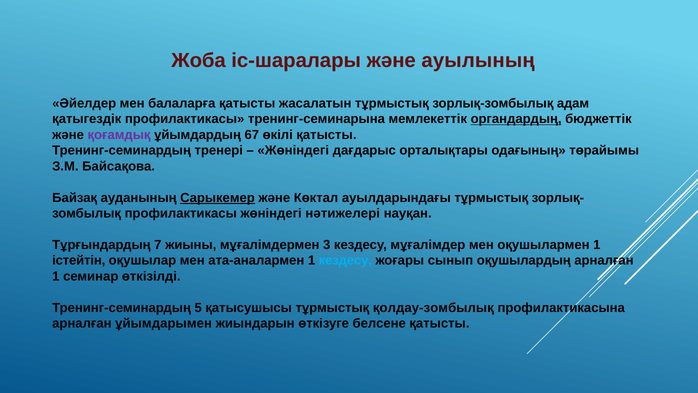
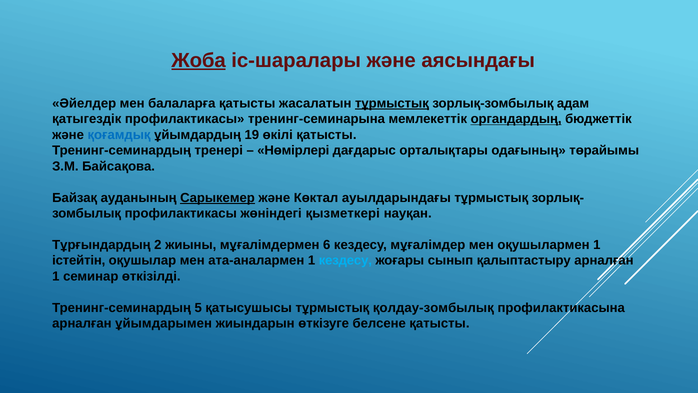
Жоба underline: none -> present
ауылының: ауылының -> аясындағы
тұрмыстық at (392, 103) underline: none -> present
қоғамдық colour: purple -> blue
67: 67 -> 19
Жөніндегі at (293, 150): Жөніндегі -> Нөмірлері
нәтижелері: нәтижелері -> қызметкері
7: 7 -> 2
3: 3 -> 6
оқушылардың: оқушылардың -> қалыптастыру
